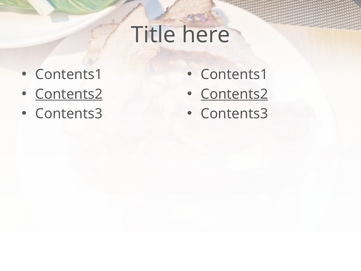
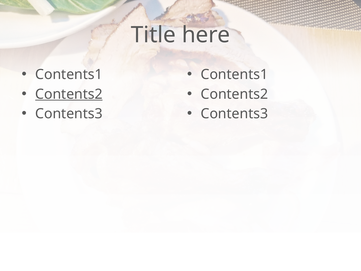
Contents2 at (234, 94) underline: present -> none
